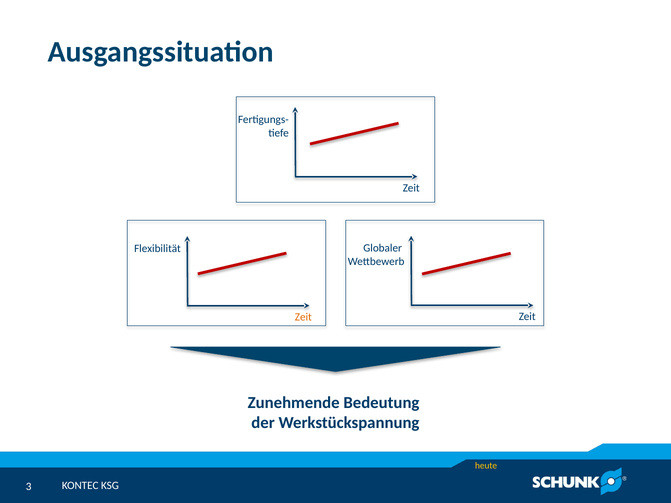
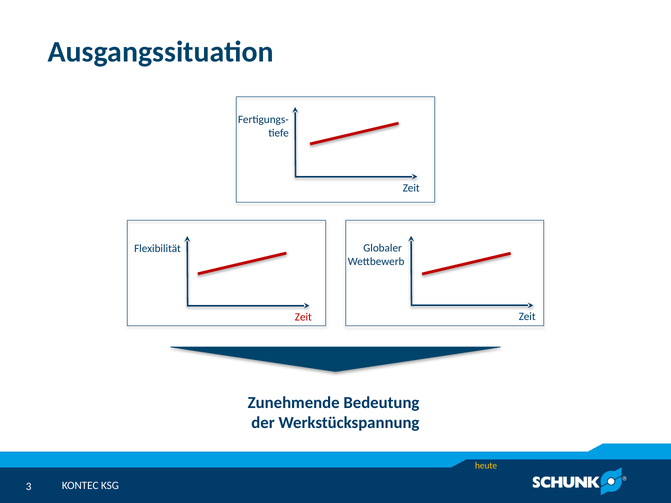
Zeit at (303, 317) colour: orange -> red
